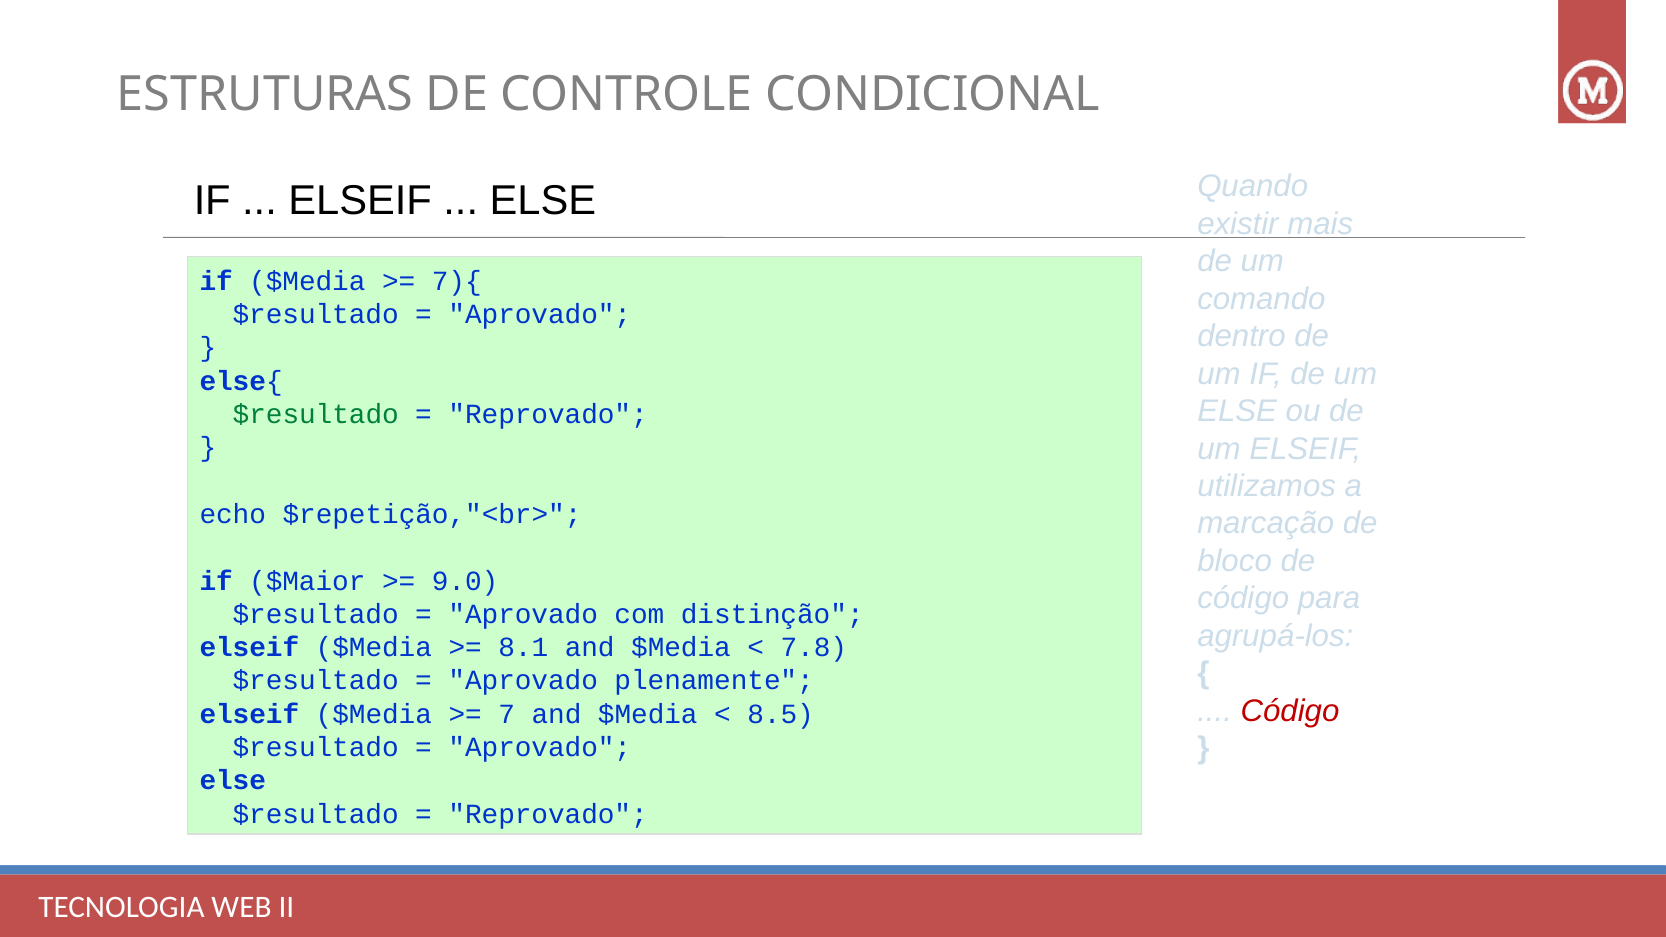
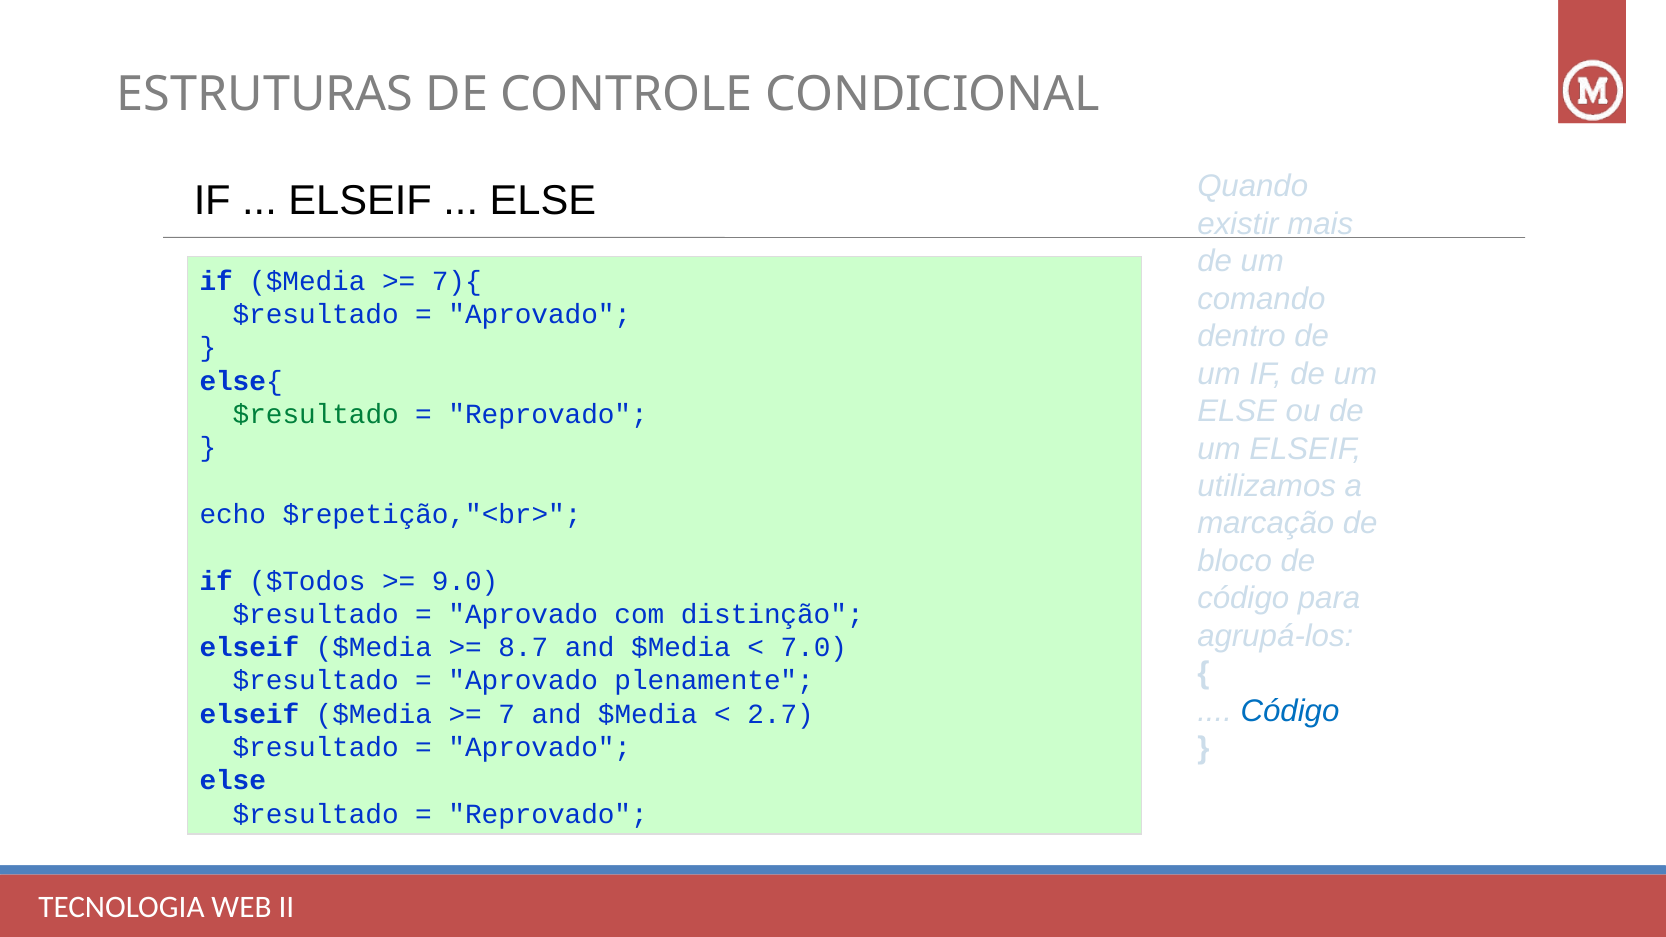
$Maior: $Maior -> $Todos
8.1: 8.1 -> 8.7
7.8: 7.8 -> 7.0
Código at (1290, 711) colour: red -> blue
8.5: 8.5 -> 2.7
